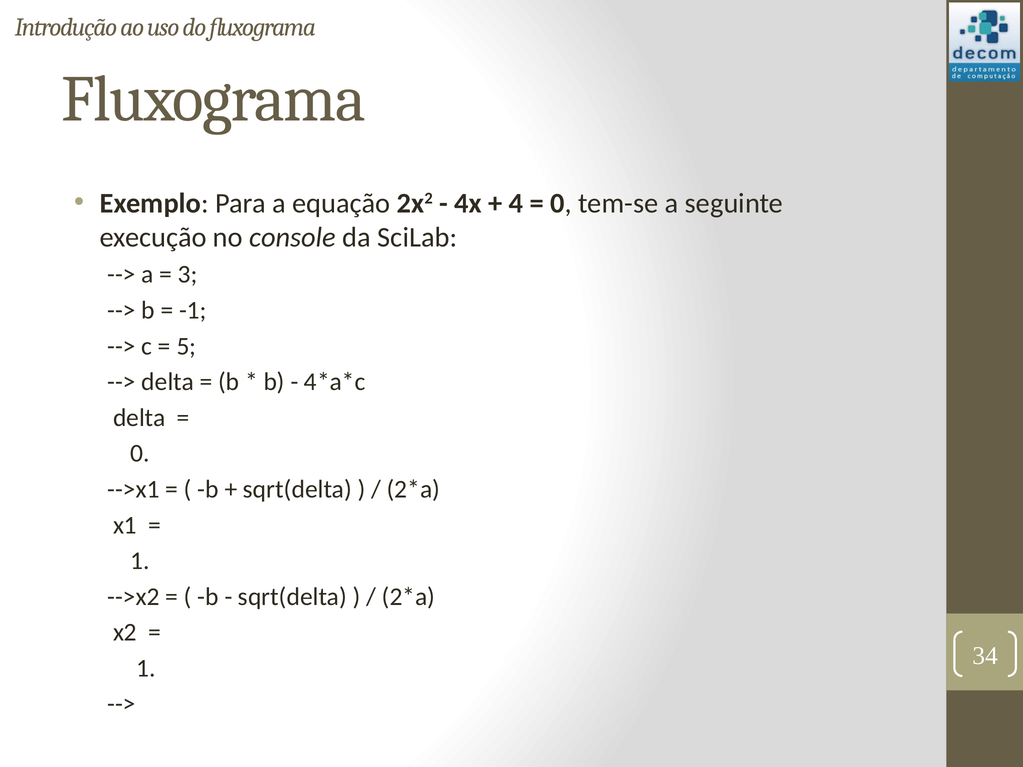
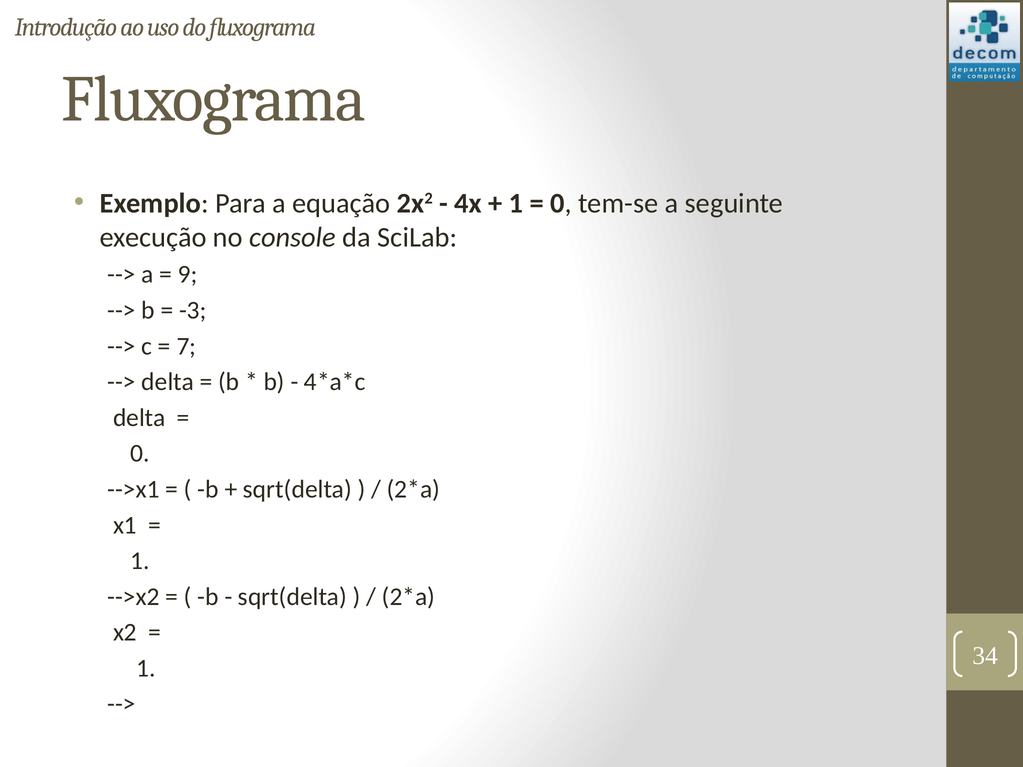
4 at (516, 203): 4 -> 1
3: 3 -> 9
-1: -1 -> -3
5: 5 -> 7
